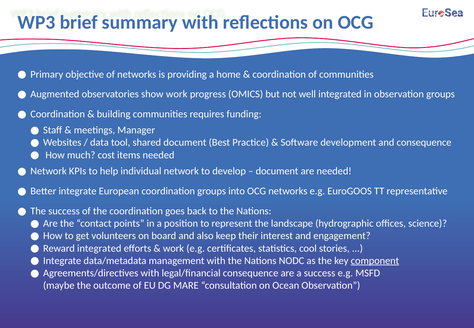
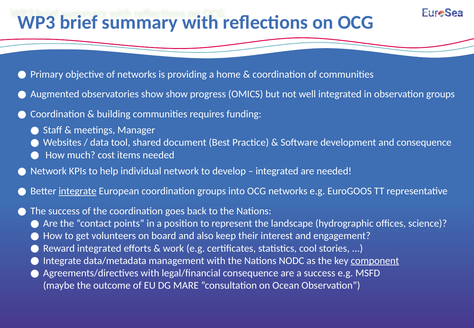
show work: work -> show
document at (277, 171): document -> integrated
integrate at (78, 191) underline: none -> present
